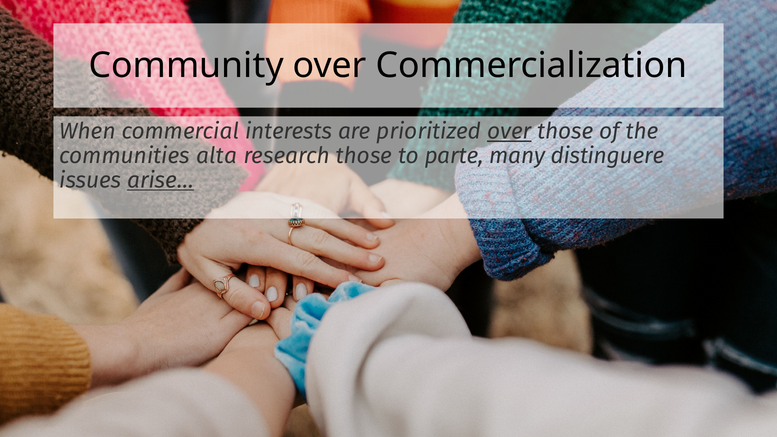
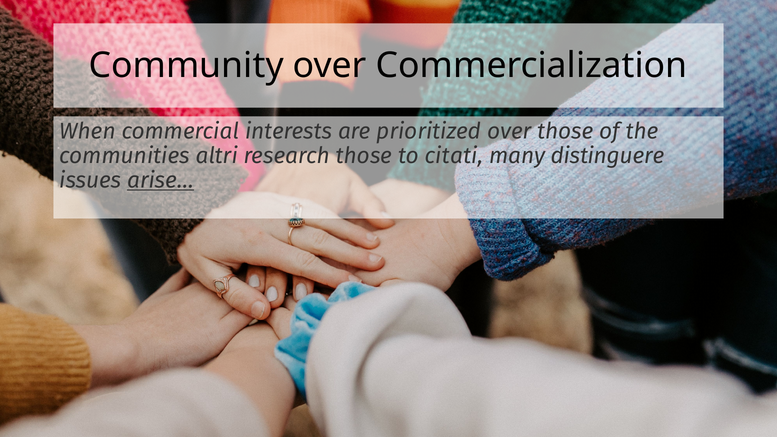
over at (509, 131) underline: present -> none
alta: alta -> altri
parte: parte -> citati
